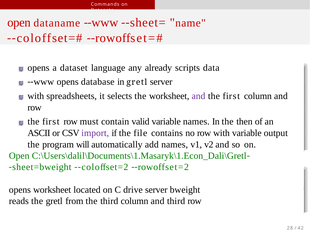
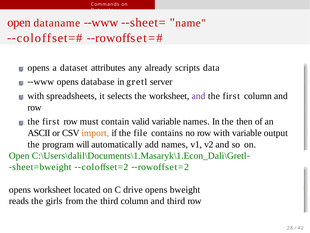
language: language -> attributes
import colour: purple -> orange
drive server: server -> opens
the gretl: gretl -> girls
